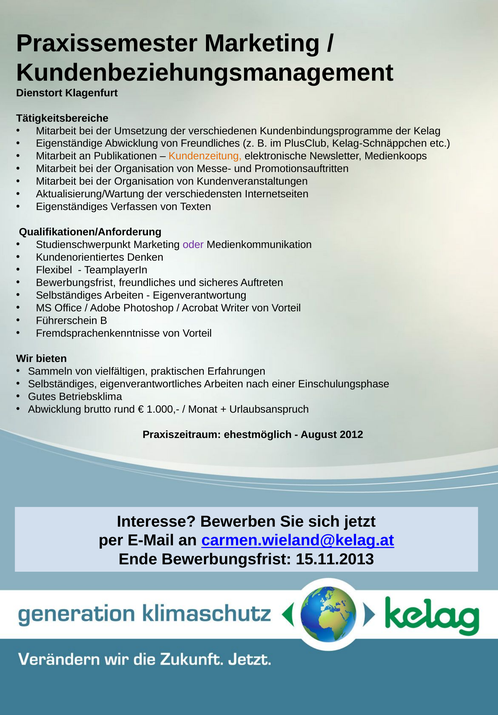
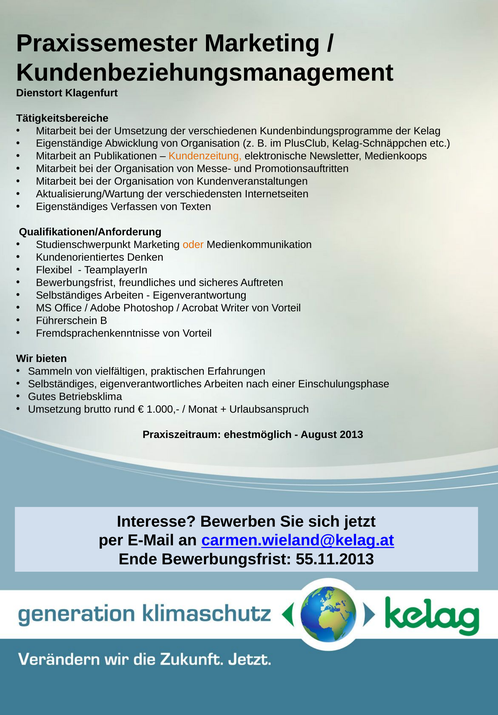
von Freundliches: Freundliches -> Organisation
oder colour: purple -> orange
Abwicklung at (55, 409): Abwicklung -> Umsetzung
2012: 2012 -> 2013
15.11.2013: 15.11.2013 -> 55.11.2013
